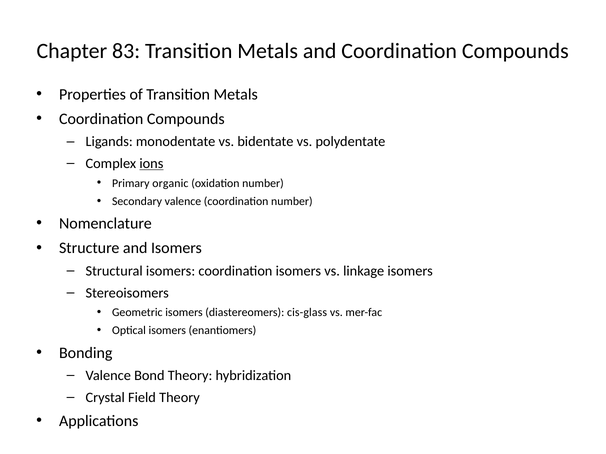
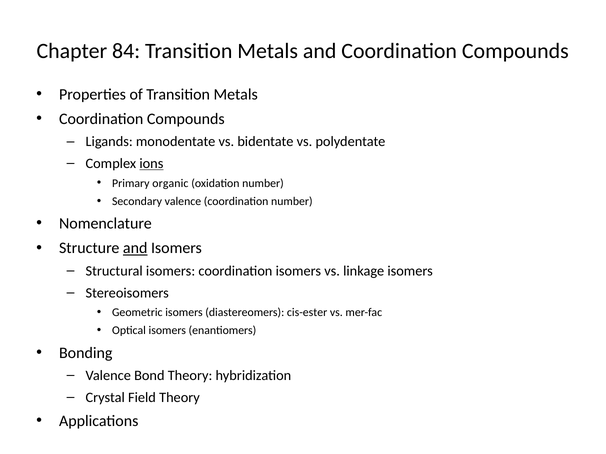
83: 83 -> 84
and at (135, 248) underline: none -> present
cis-glass: cis-glass -> cis-ester
